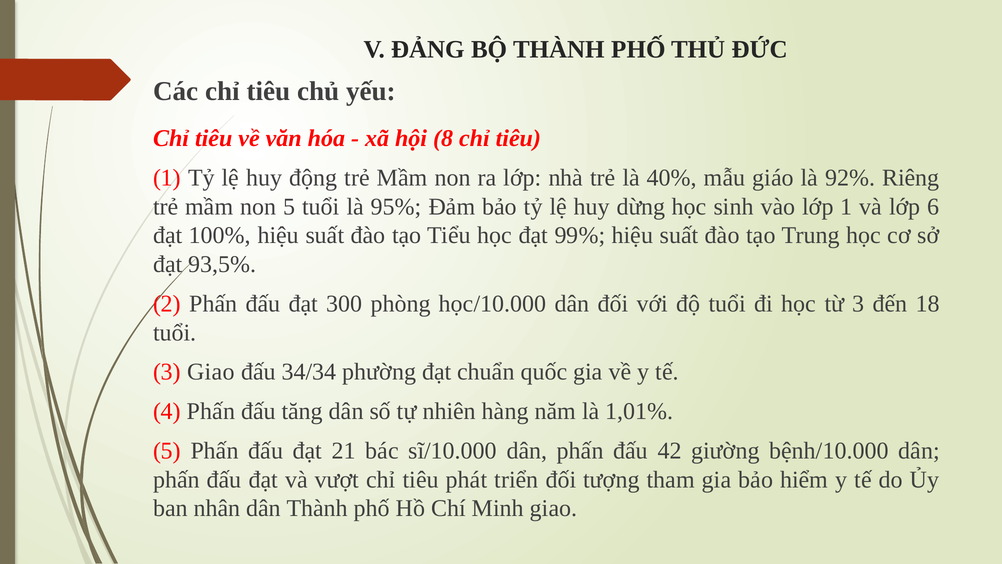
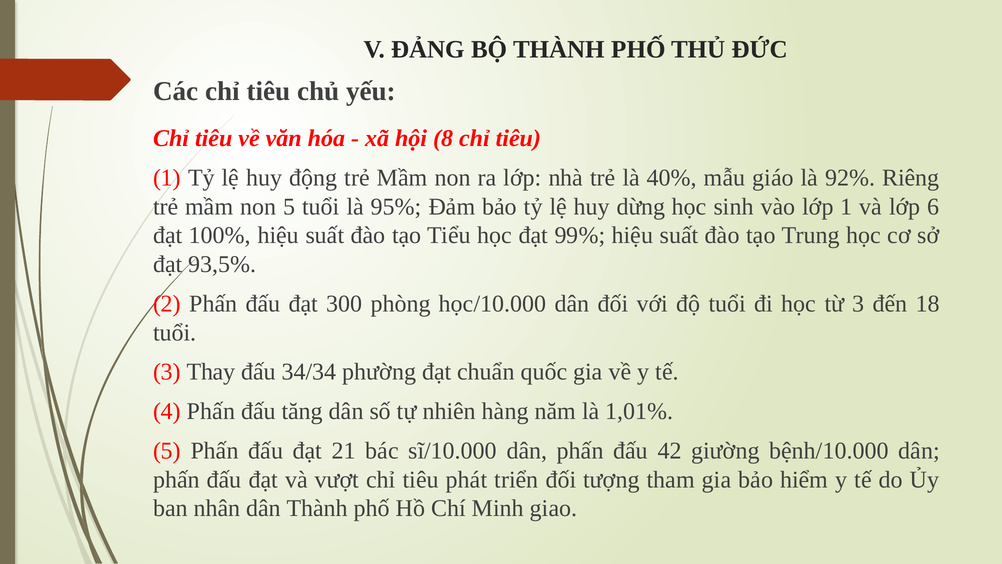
3 Giao: Giao -> Thay
